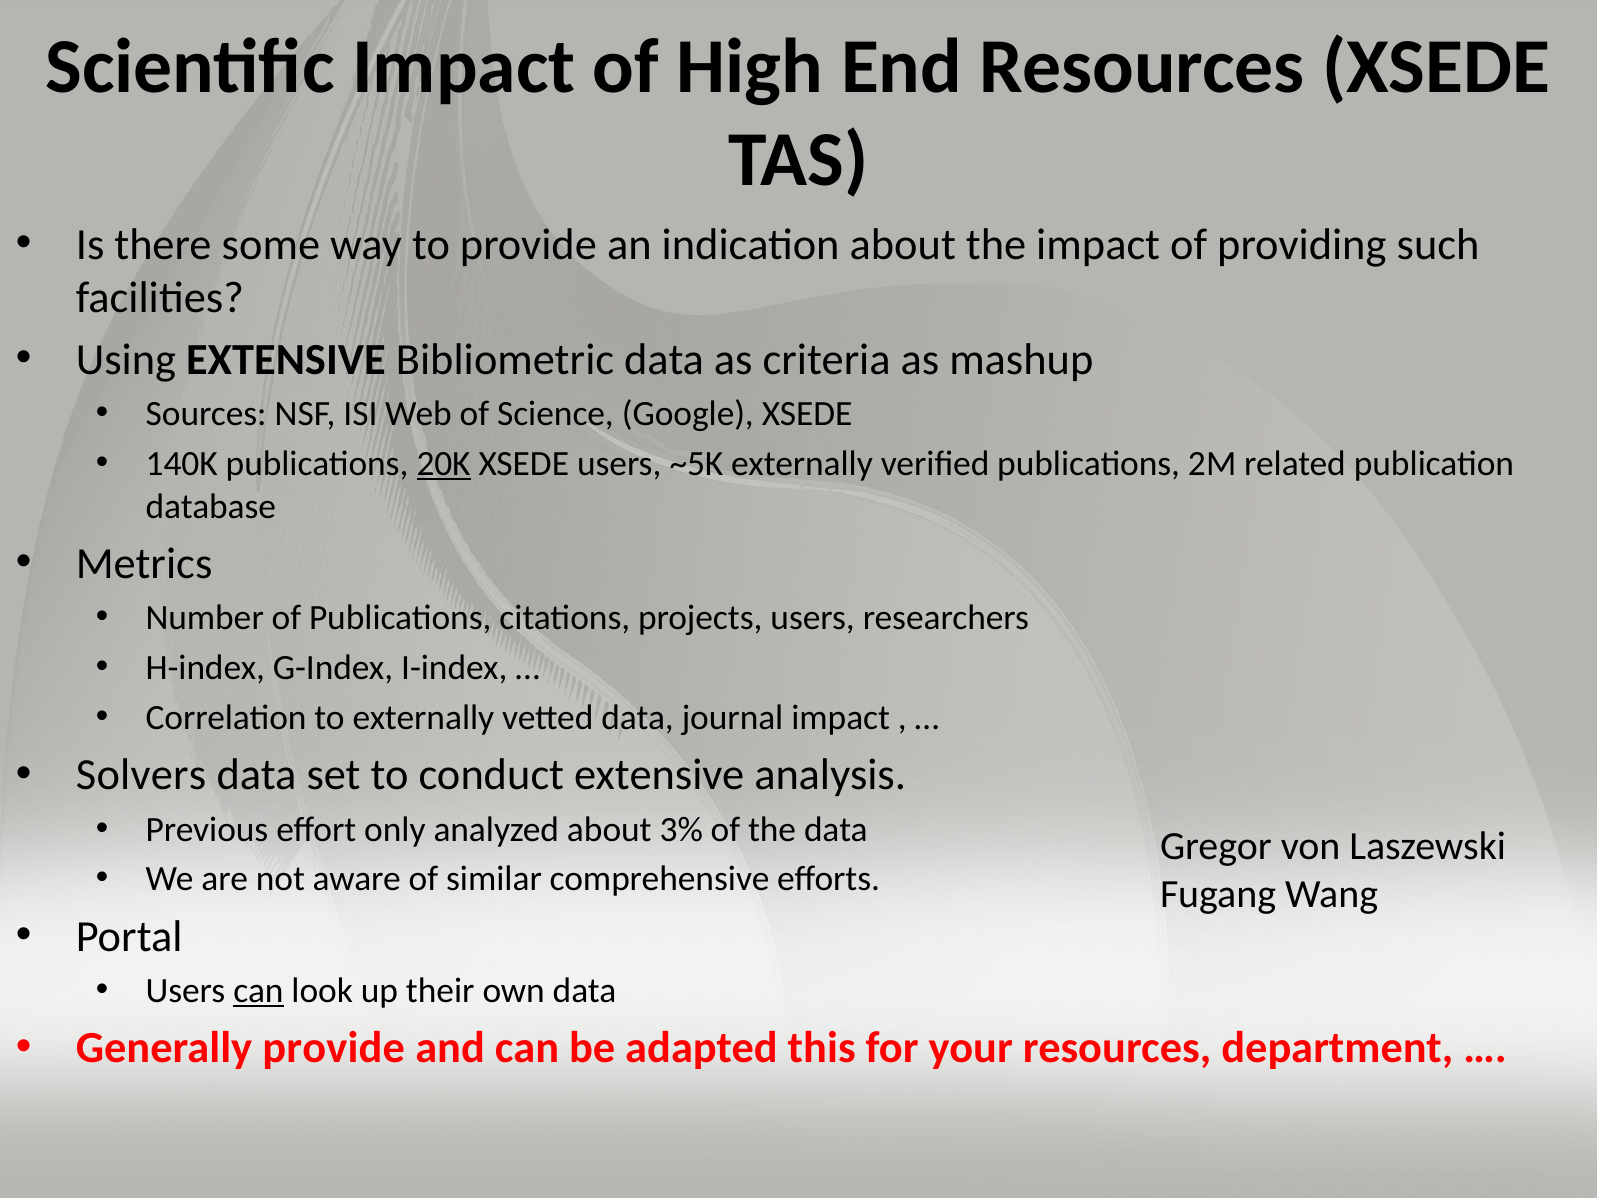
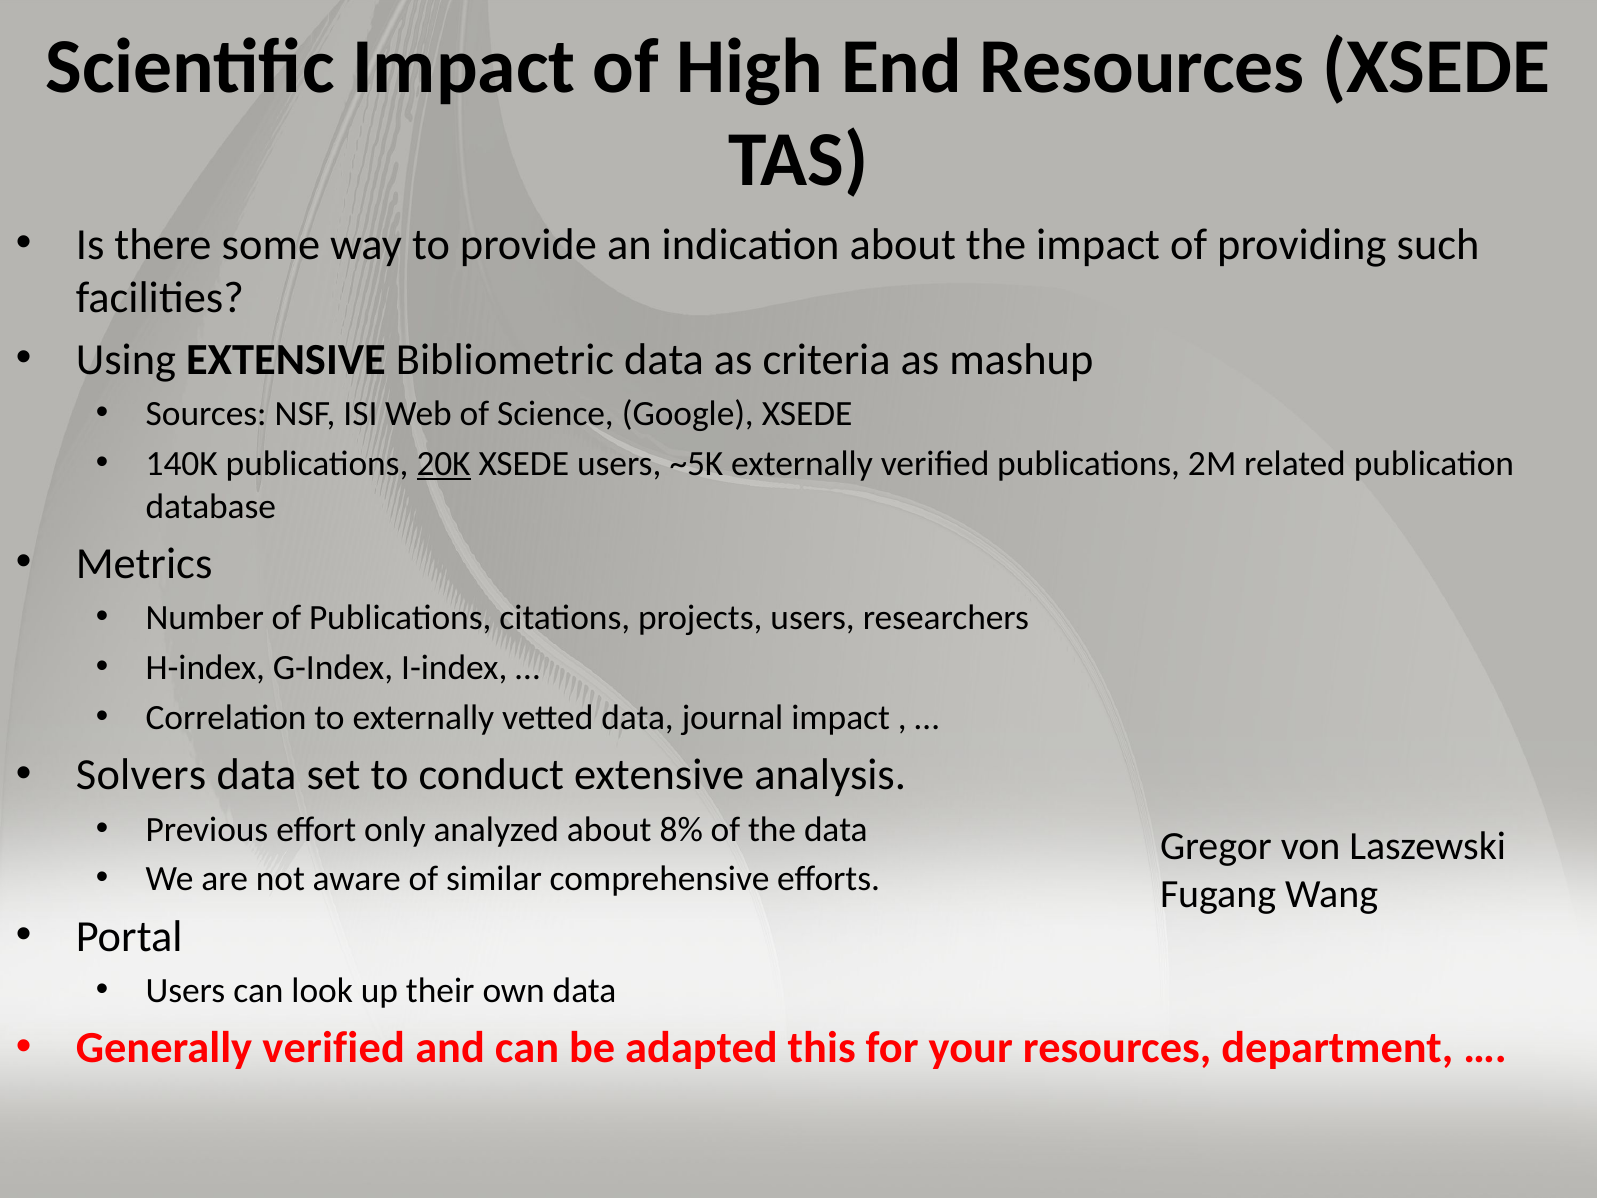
3%: 3% -> 8%
can at (258, 991) underline: present -> none
Generally provide: provide -> verified
